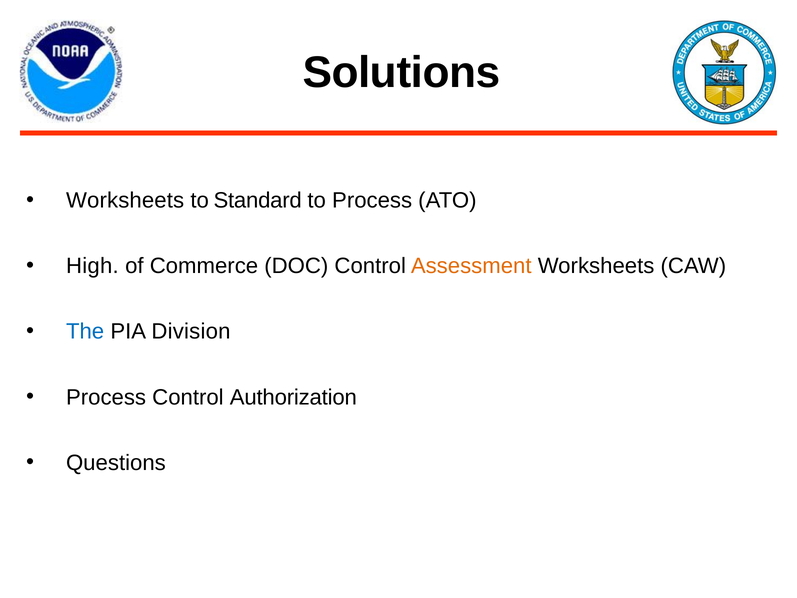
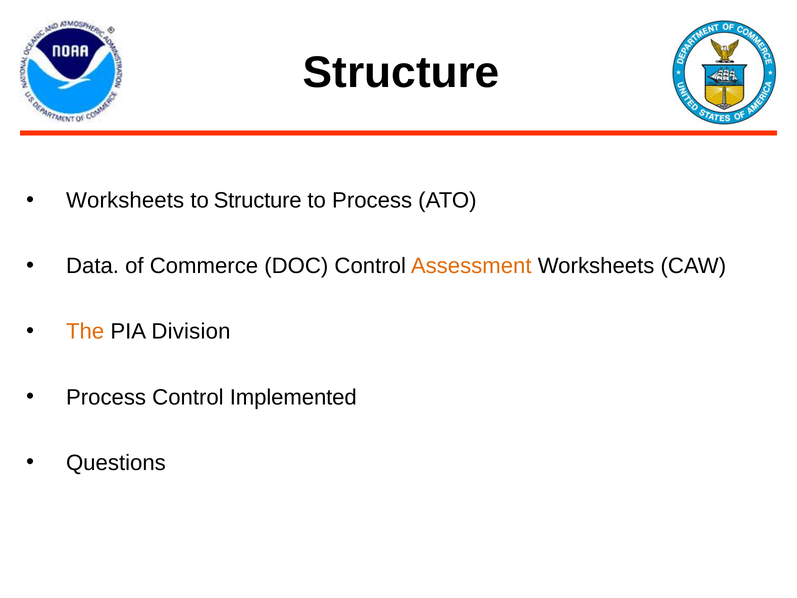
Solutions at (401, 73): Solutions -> Structure
to Standard: Standard -> Structure
High: High -> Data
The colour: blue -> orange
Authorization: Authorization -> Implemented
